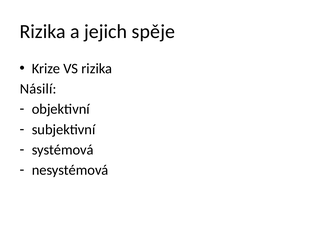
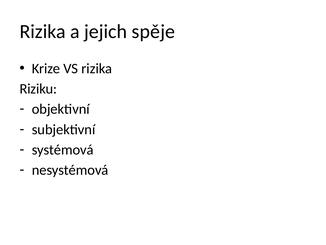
Násilí: Násilí -> Riziku
